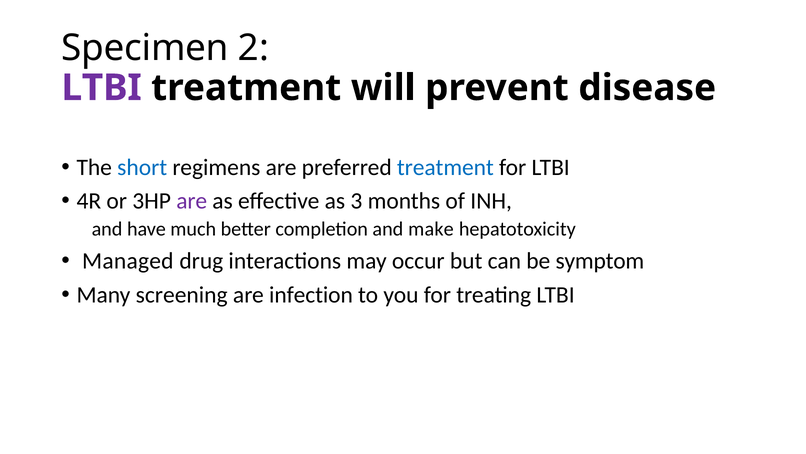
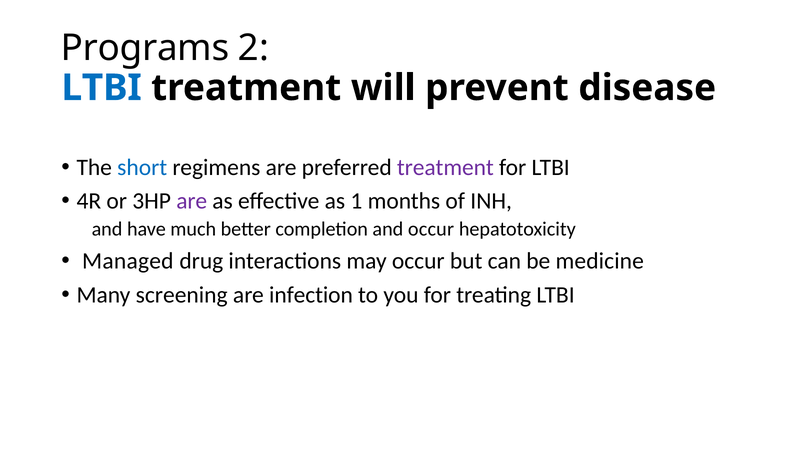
Specimen: Specimen -> Programs
LTBI at (102, 88) colour: purple -> blue
treatment at (445, 167) colour: blue -> purple
3: 3 -> 1
and make: make -> occur
symptom: symptom -> medicine
